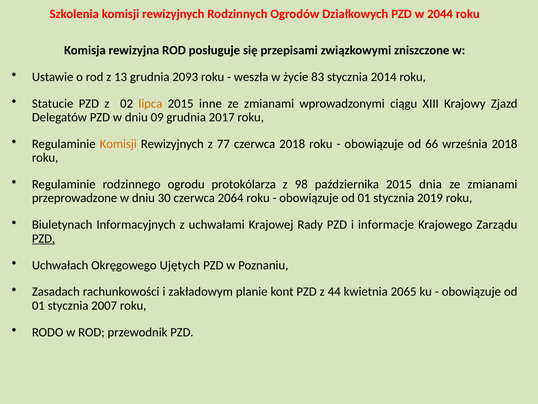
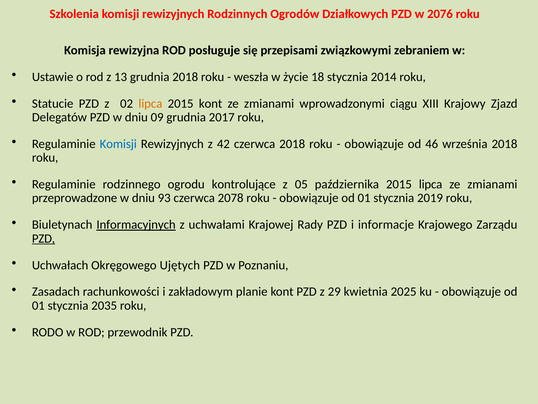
2044: 2044 -> 2076
zniszczone: zniszczone -> zebraniem
grudnia 2093: 2093 -> 2018
83: 83 -> 18
2015 inne: inne -> kont
Komisji at (118, 144) colour: orange -> blue
77: 77 -> 42
66: 66 -> 46
protokólarza: protokólarza -> kontrolujące
98: 98 -> 05
2015 dnia: dnia -> lipca
30: 30 -> 93
2064: 2064 -> 2078
Informacyjnych underline: none -> present
44: 44 -> 29
2065: 2065 -> 2025
2007: 2007 -> 2035
